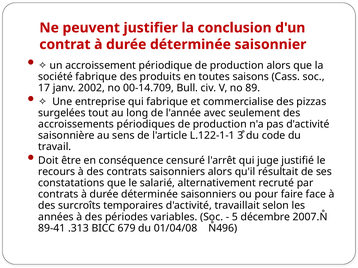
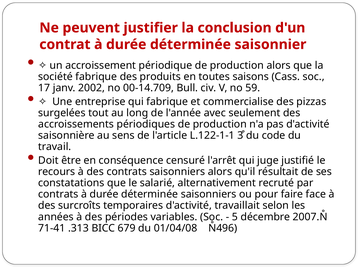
89: 89 -> 59
89-41: 89-41 -> 71-41
